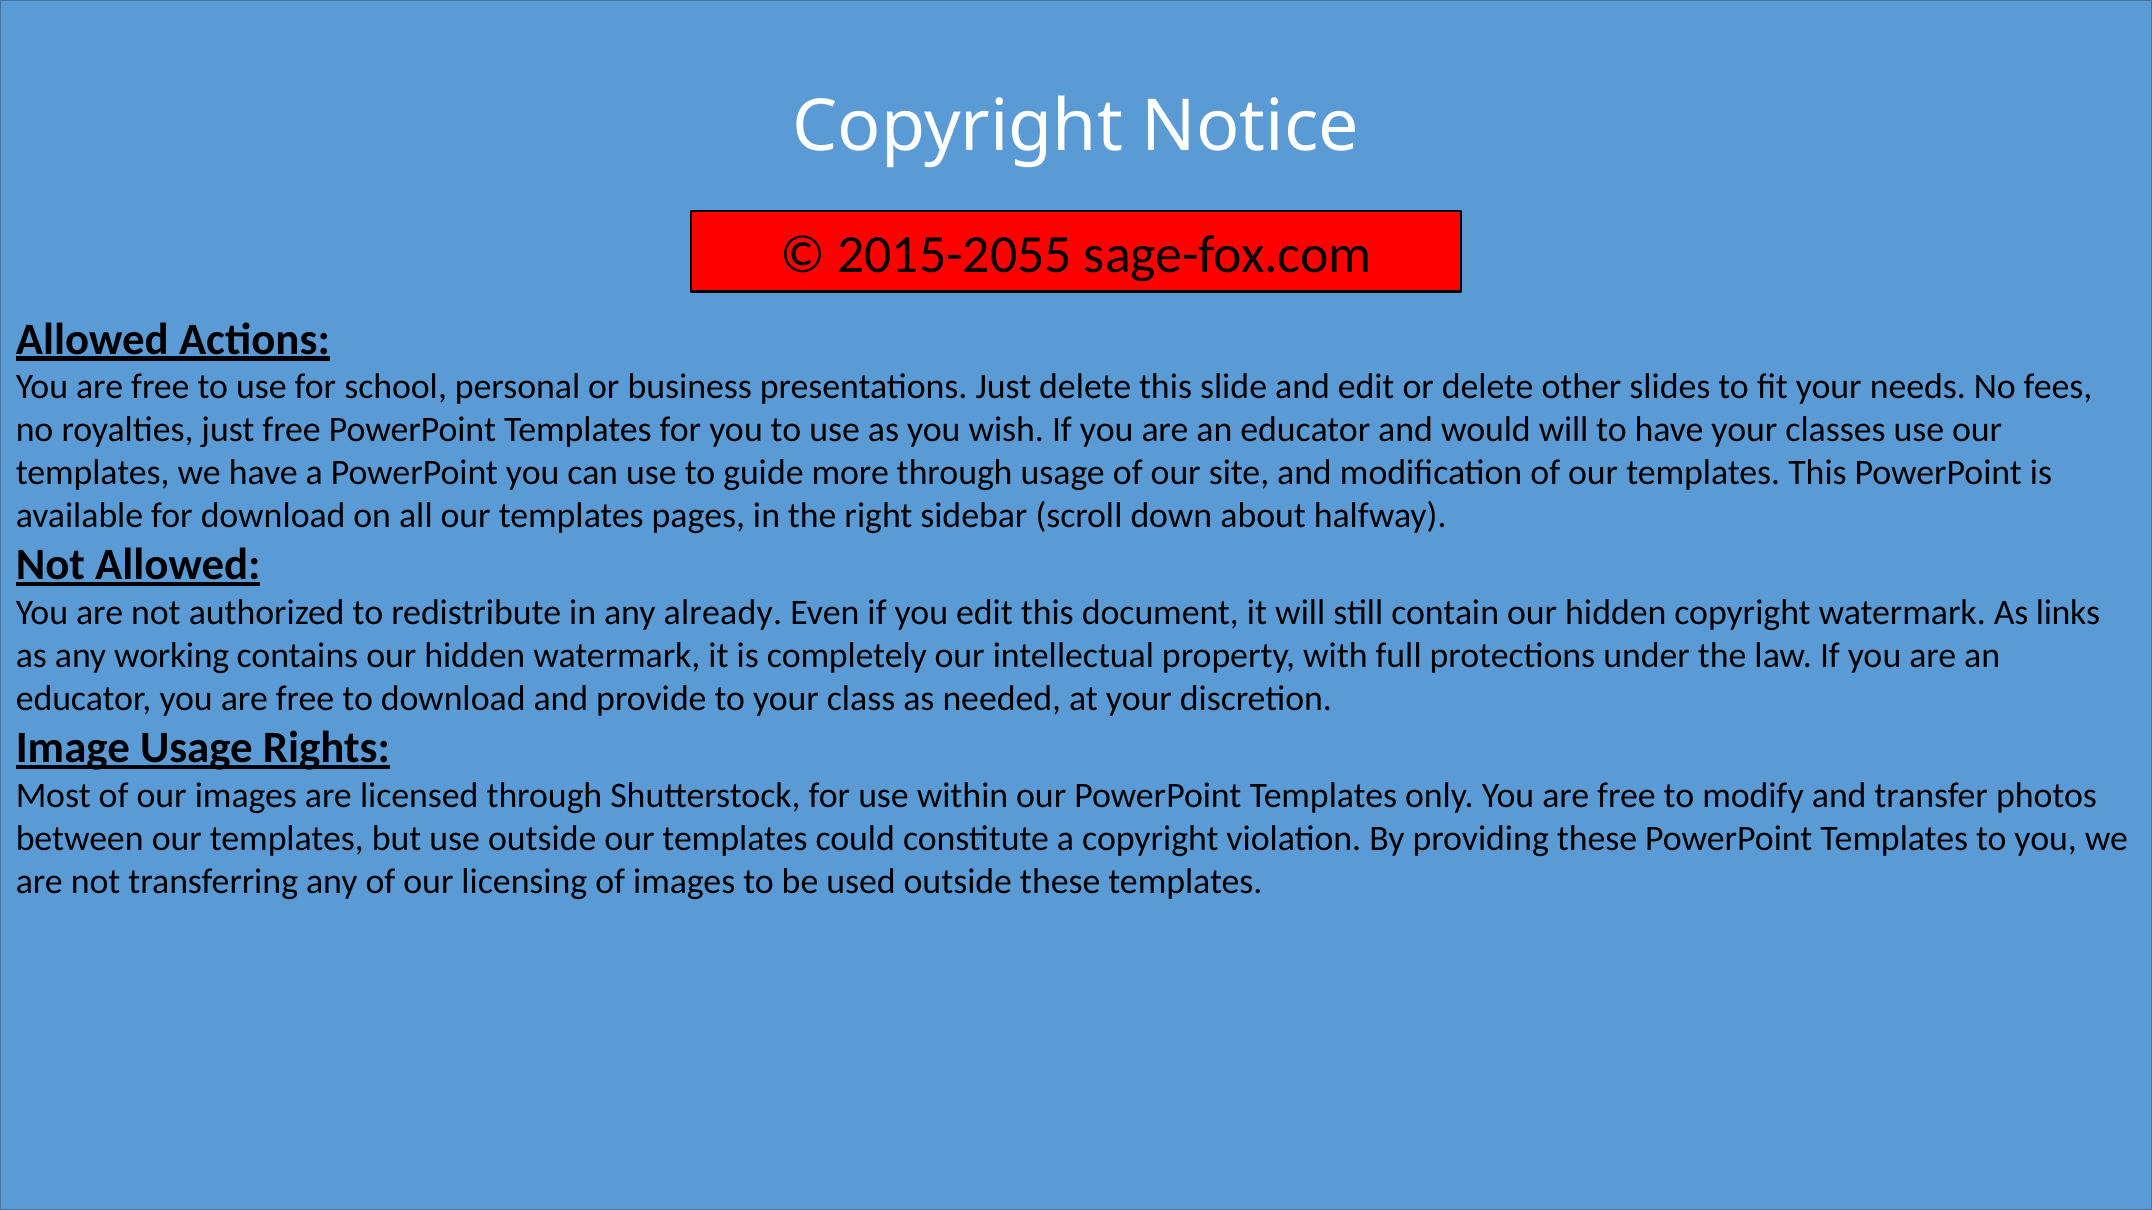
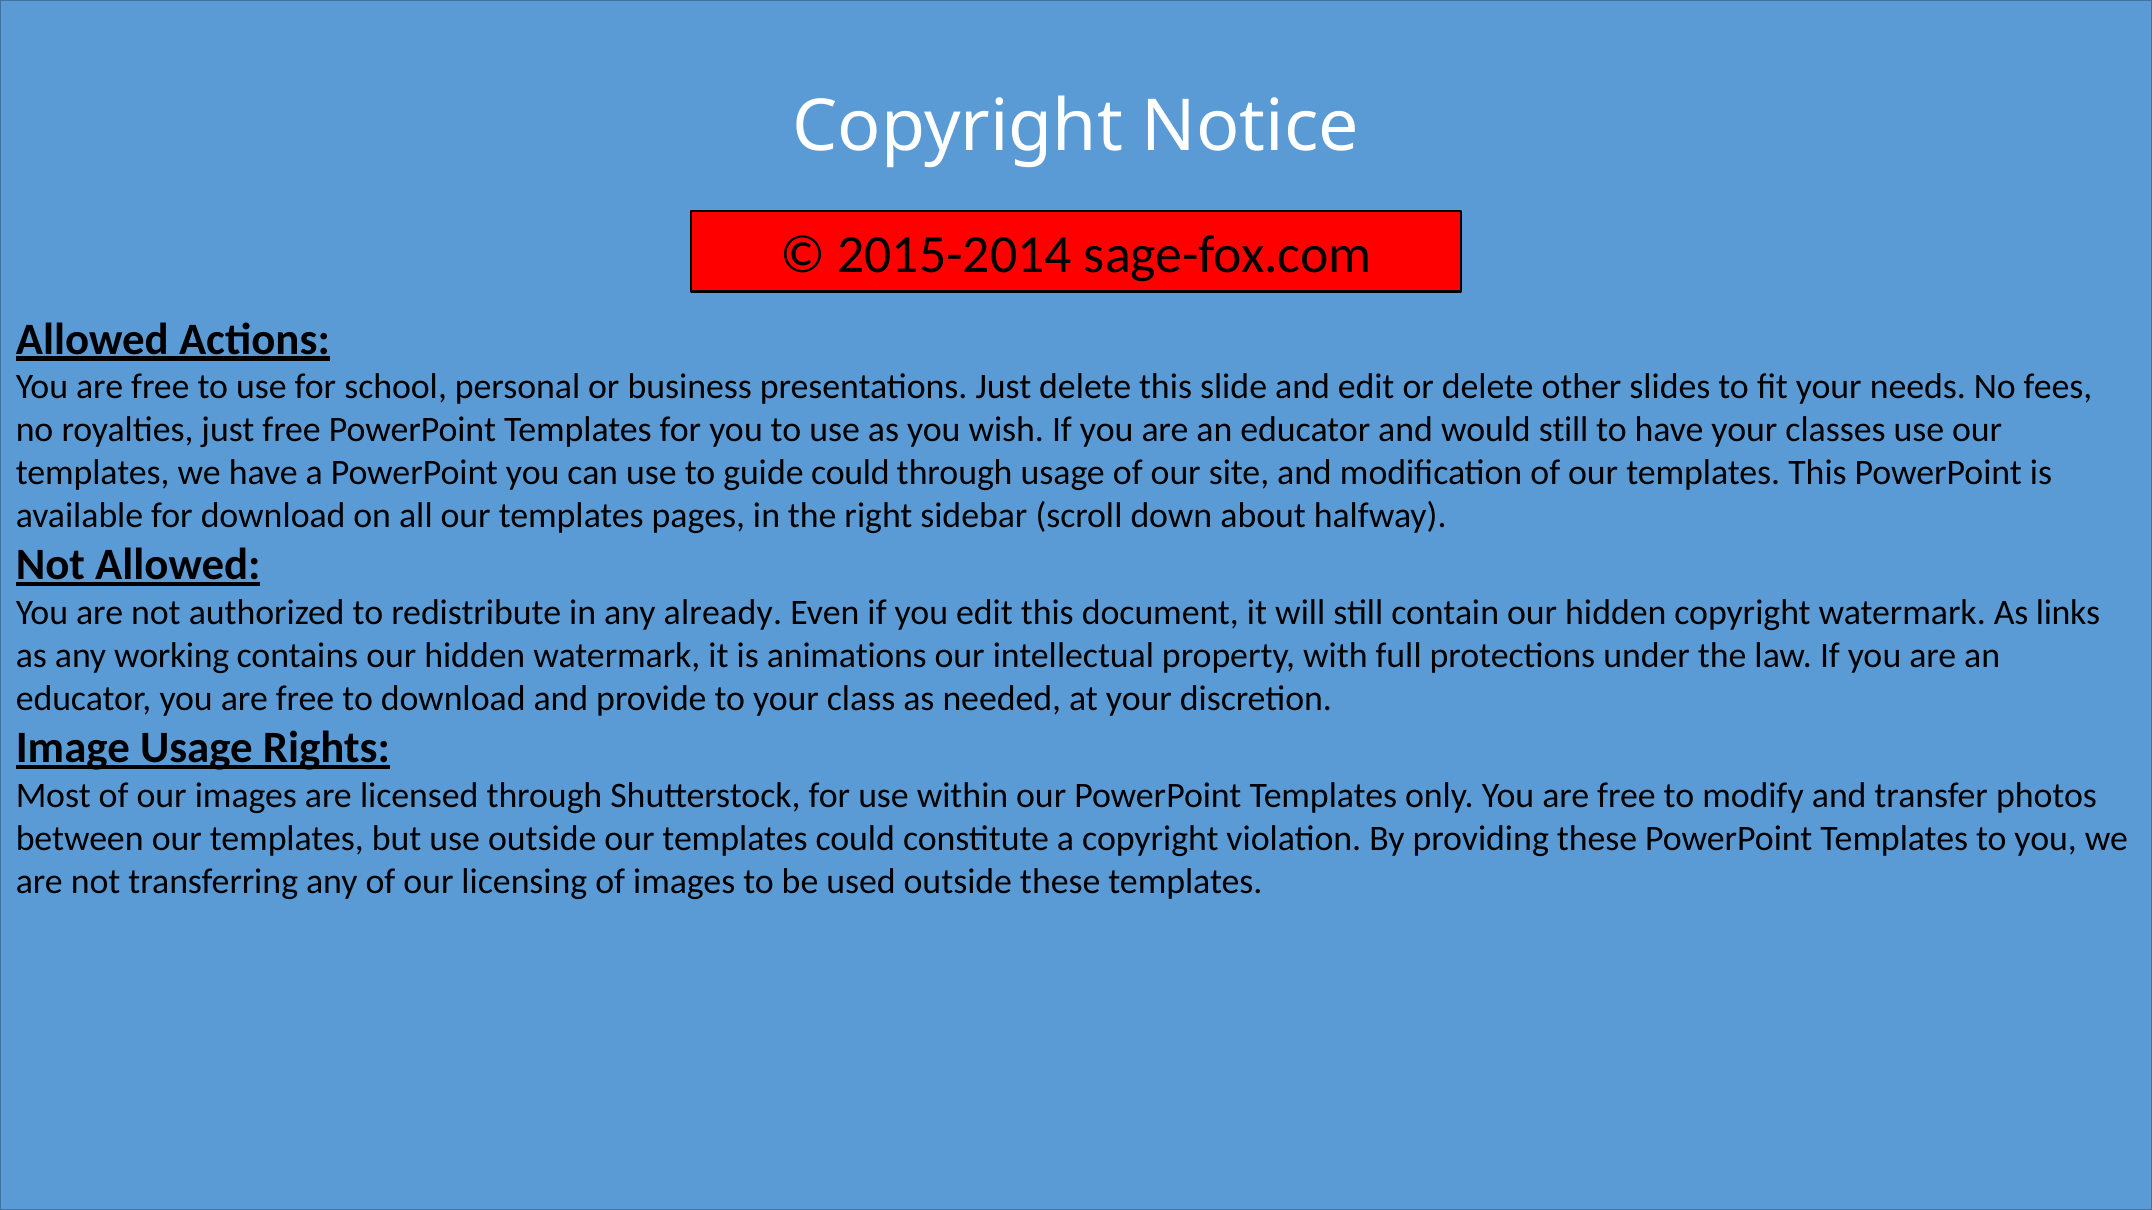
2015-2055: 2015-2055 -> 2015-2014
would will: will -> still
guide more: more -> could
completely: completely -> animations
